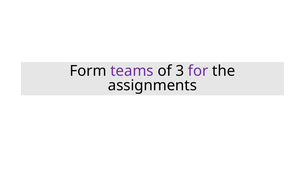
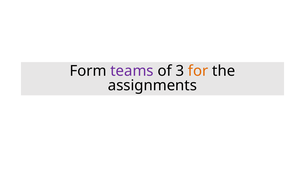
for colour: purple -> orange
